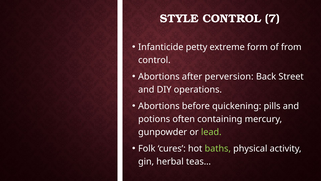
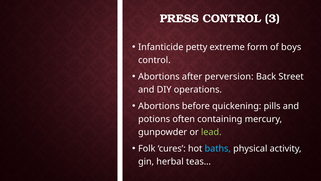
STYLE: STYLE -> PRESS
7: 7 -> 3
from: from -> boys
baths colour: light green -> light blue
